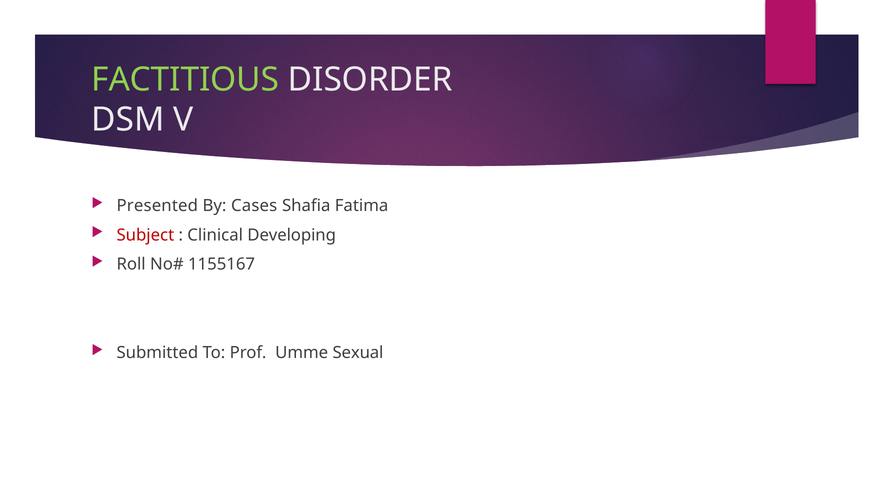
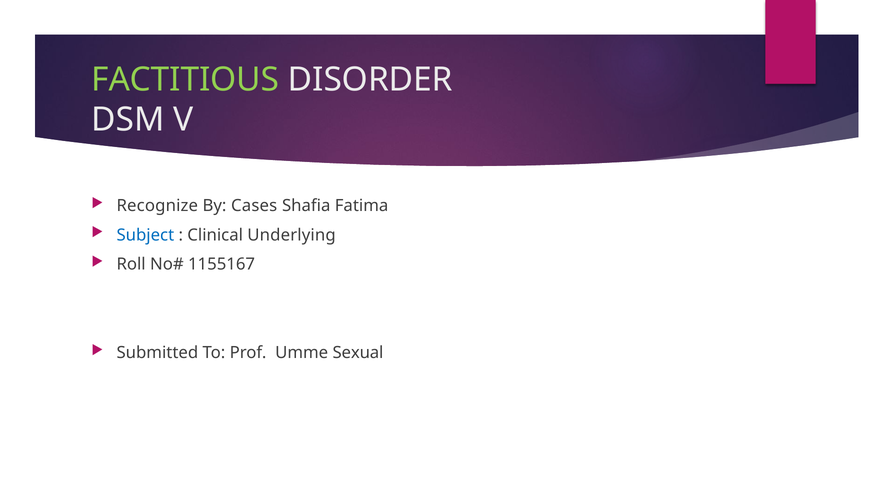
Presented: Presented -> Recognize
Subject colour: red -> blue
Developing: Developing -> Underlying
